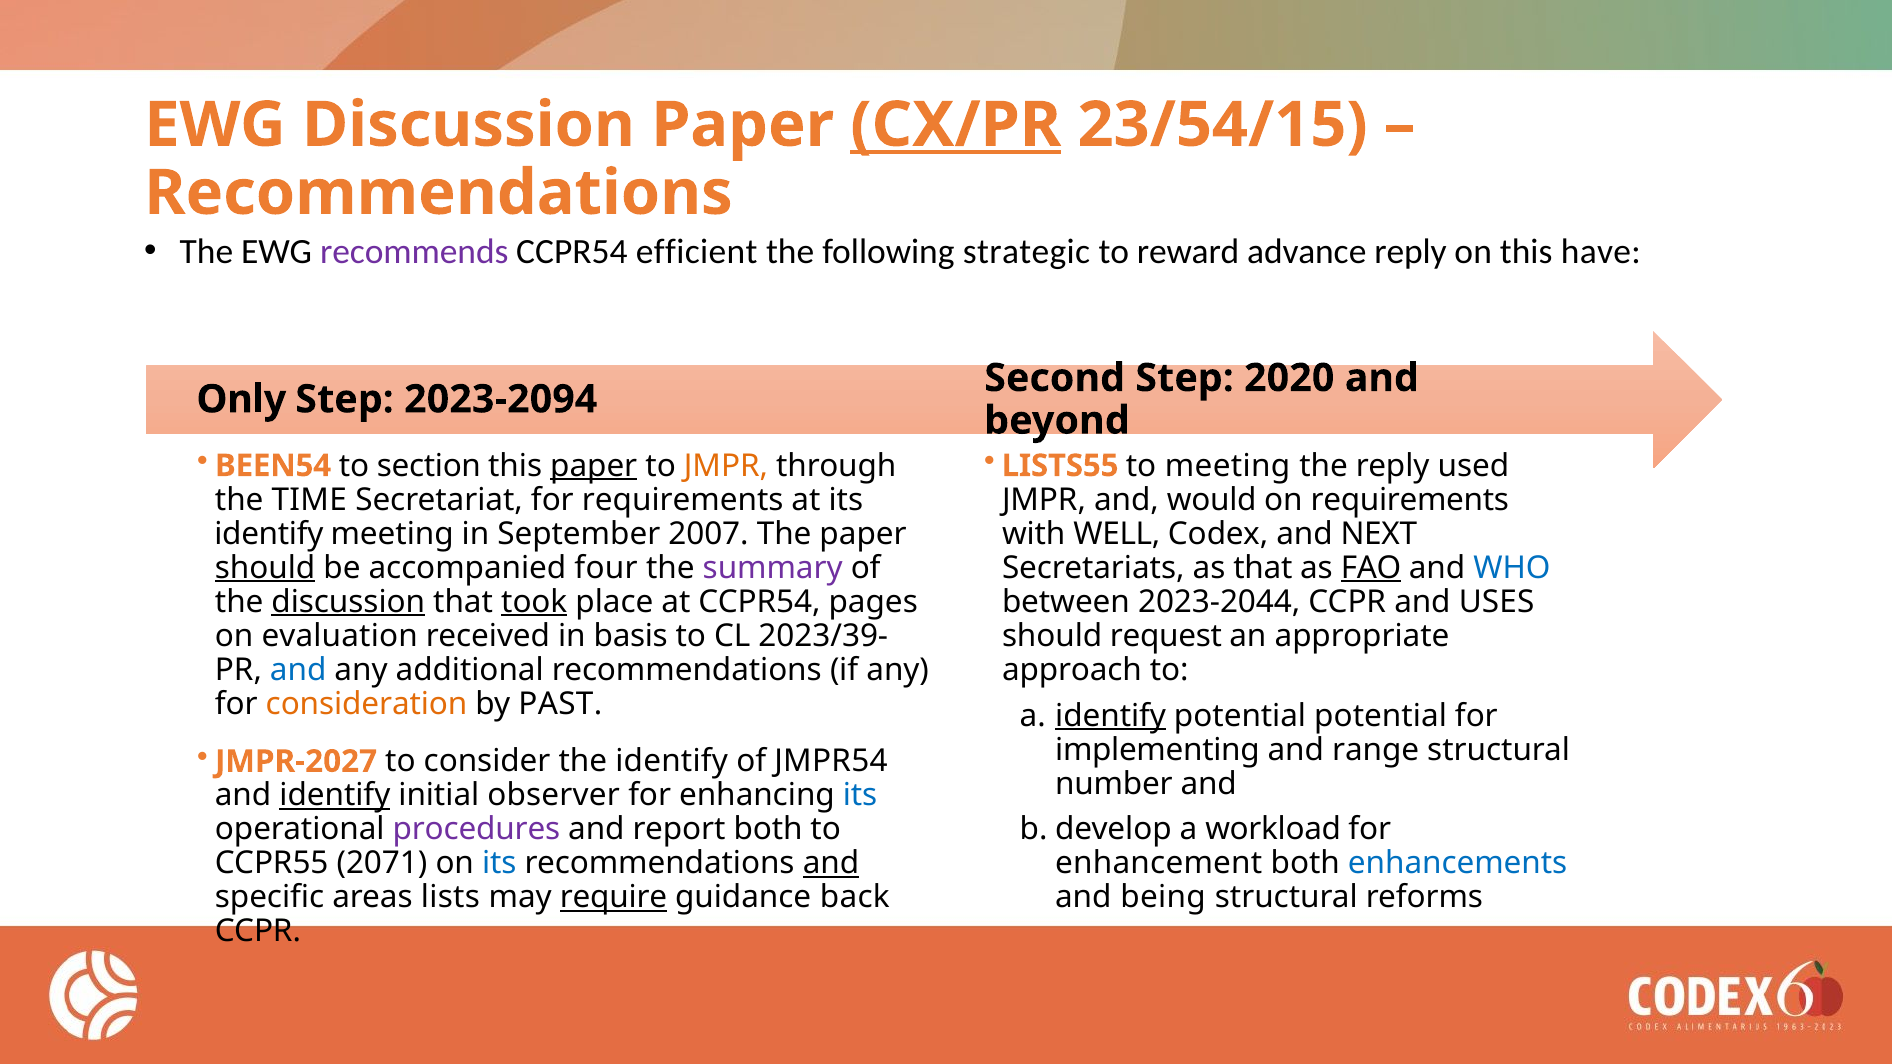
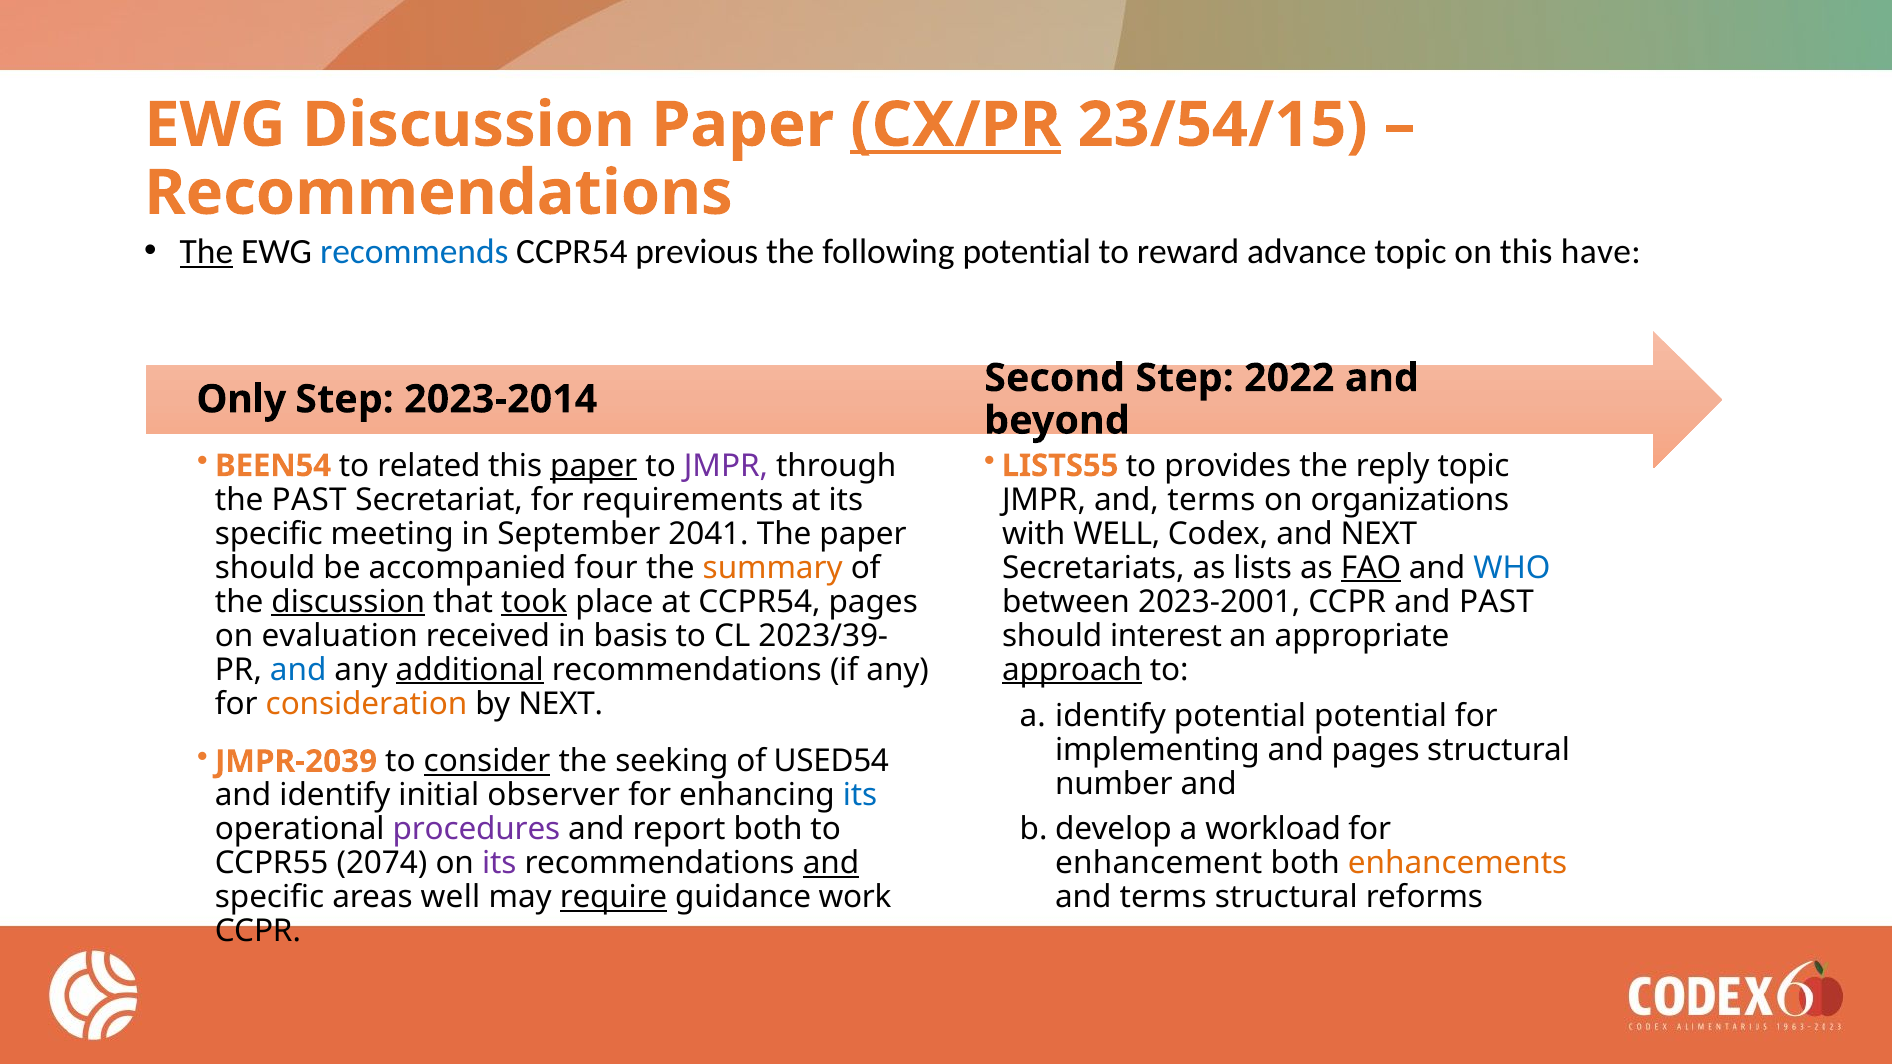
The at (206, 251) underline: none -> present
recommends colour: purple -> blue
efficient: efficient -> previous
following strategic: strategic -> potential
advance reply: reply -> topic
2020: 2020 -> 2022
2023-2094: 2023-2094 -> 2023-2014
section: section -> related
JMPR at (726, 466) colour: orange -> purple
to meeting: meeting -> provides
reply used: used -> topic
the TIME: TIME -> PAST
JMPR and would: would -> terms
on requirements: requirements -> organizations
identify at (269, 534): identify -> specific
2007: 2007 -> 2041
should at (265, 568) underline: present -> none
summary colour: purple -> orange
as that: that -> lists
2023-2044: 2023-2044 -> 2023-2001
and USES: USES -> PAST
request: request -> interest
additional underline: none -> present
approach underline: none -> present
by PAST: PAST -> NEXT
identify at (1111, 716) underline: present -> none
and range: range -> pages
JMPR-2027: JMPR-2027 -> JMPR-2039
consider underline: none -> present
the identify: identify -> seeking
JMPR54: JMPR54 -> USED54
identify at (335, 796) underline: present -> none
2071: 2071 -> 2074
its at (499, 864) colour: blue -> purple
enhancements colour: blue -> orange
areas lists: lists -> well
back: back -> work
being at (1163, 898): being -> terms
